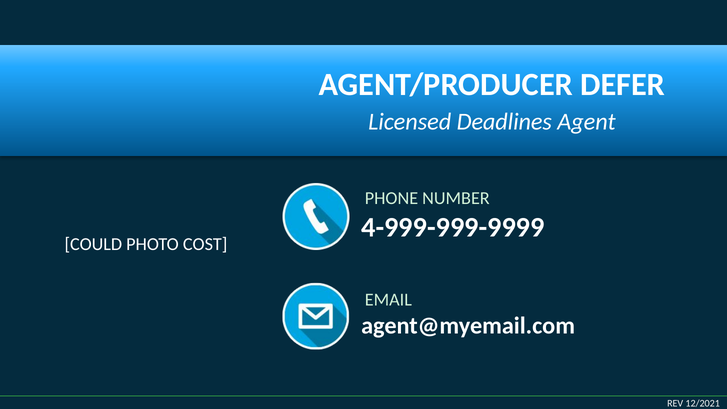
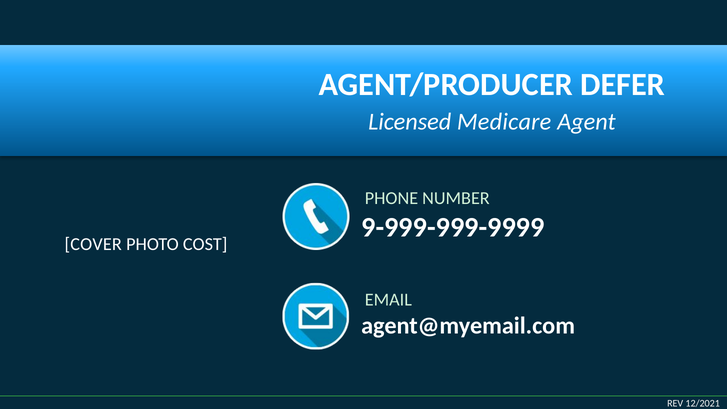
Deadlines: Deadlines -> Medicare
4-999-999-9999: 4-999-999-9999 -> 9-999-999-9999
COULD: COULD -> COVER
